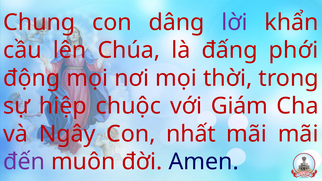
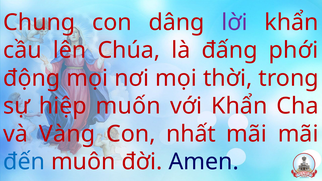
chuộc: chuộc -> muốn
với Giám: Giám -> Khẩn
Ngây: Ngây -> Vàng
đến colour: purple -> blue
